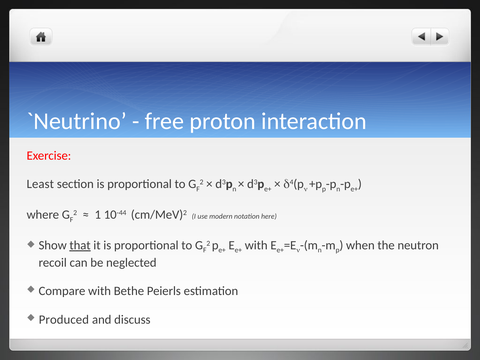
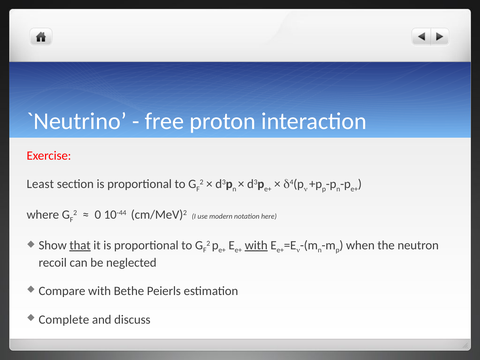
1: 1 -> 0
with at (256, 245) underline: none -> present
Produced: Produced -> Complete
